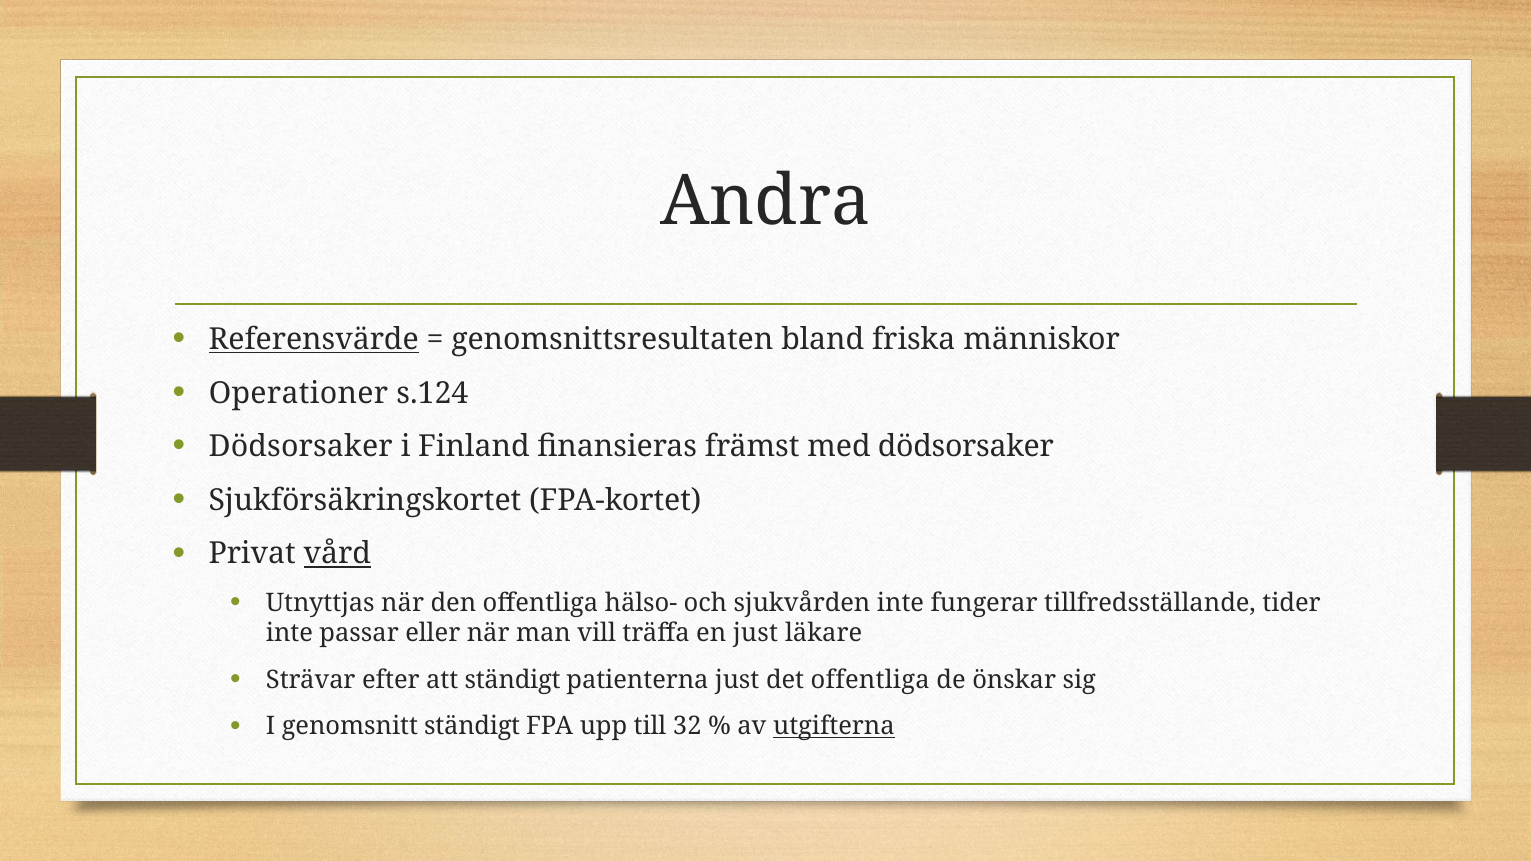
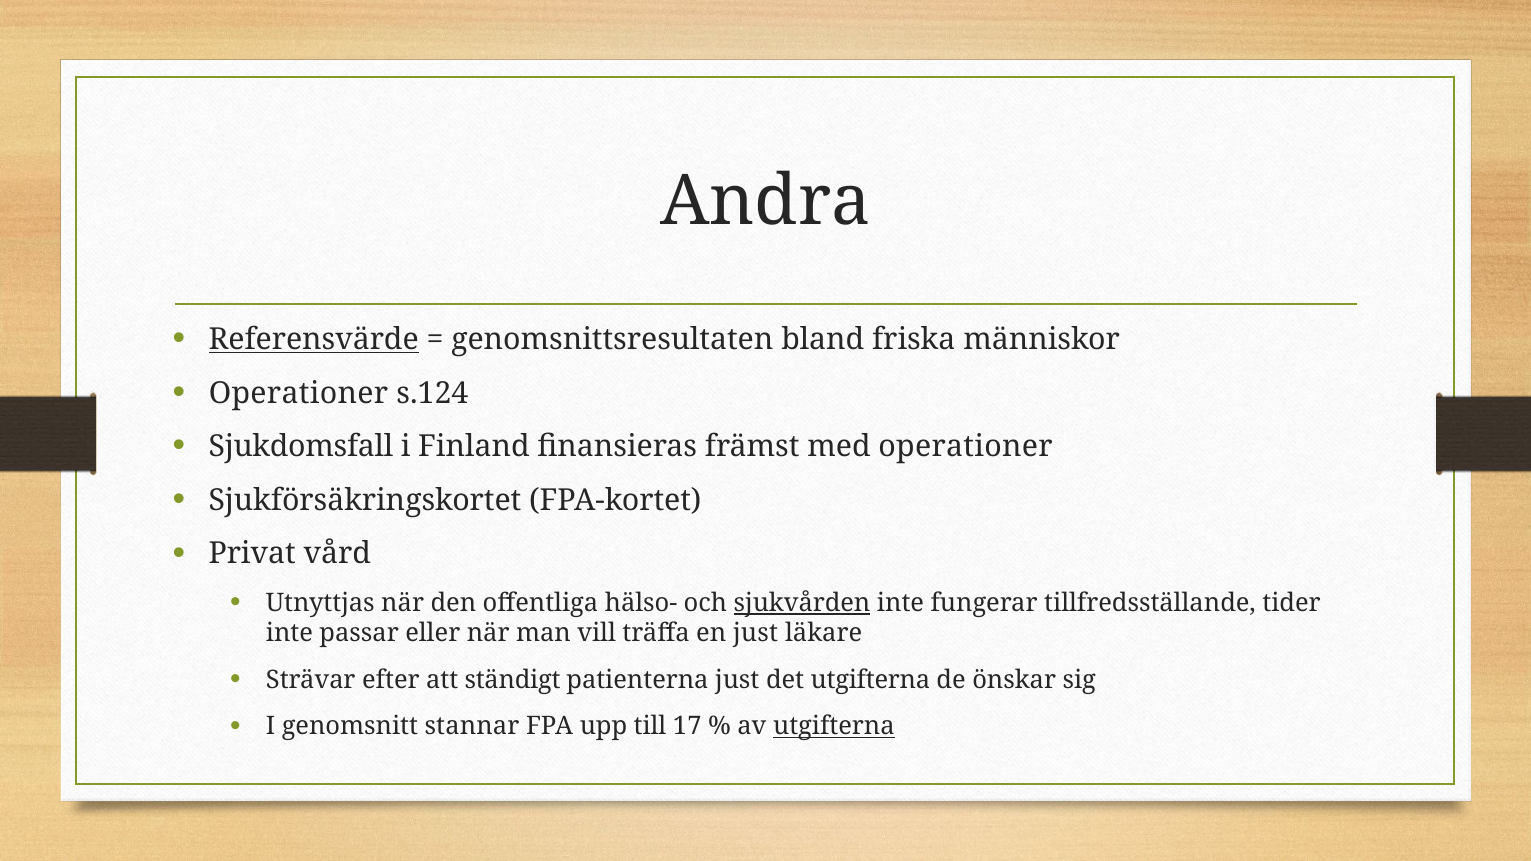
Dödsorsaker at (301, 447): Dödsorsaker -> Sjukdomsfall
med dödsorsaker: dödsorsaker -> operationer
vård underline: present -> none
sjukvården underline: none -> present
det offentliga: offentliga -> utgifterna
genomsnitt ständigt: ständigt -> stannar
32: 32 -> 17
